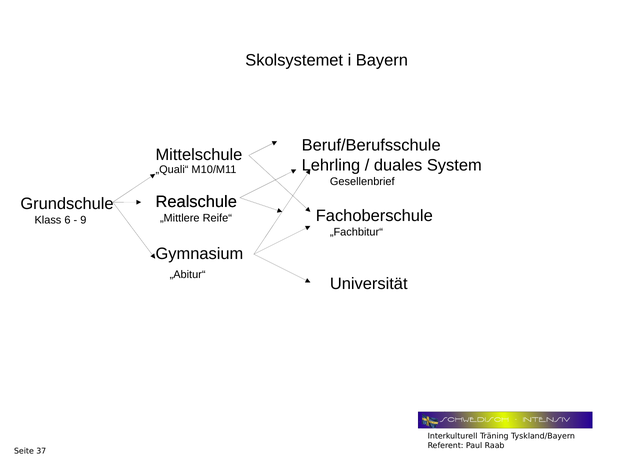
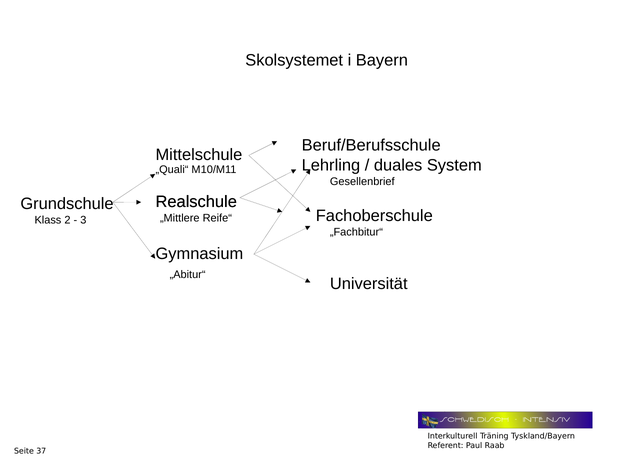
6: 6 -> 2
9: 9 -> 3
